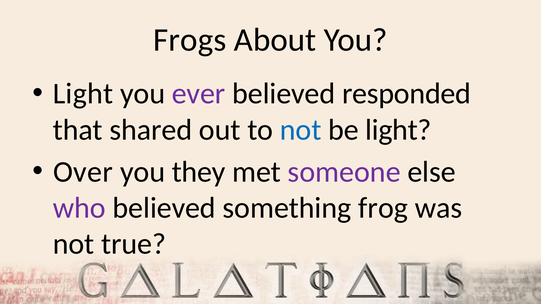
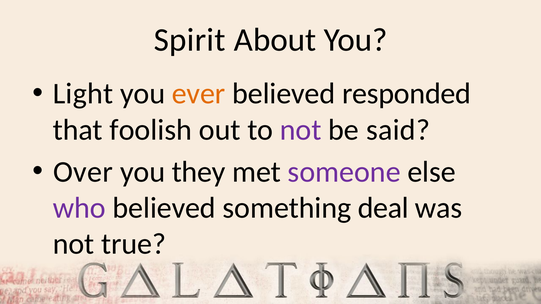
Frogs: Frogs -> Spirit
ever colour: purple -> orange
shared: shared -> foolish
not at (301, 130) colour: blue -> purple
be light: light -> said
frog: frog -> deal
